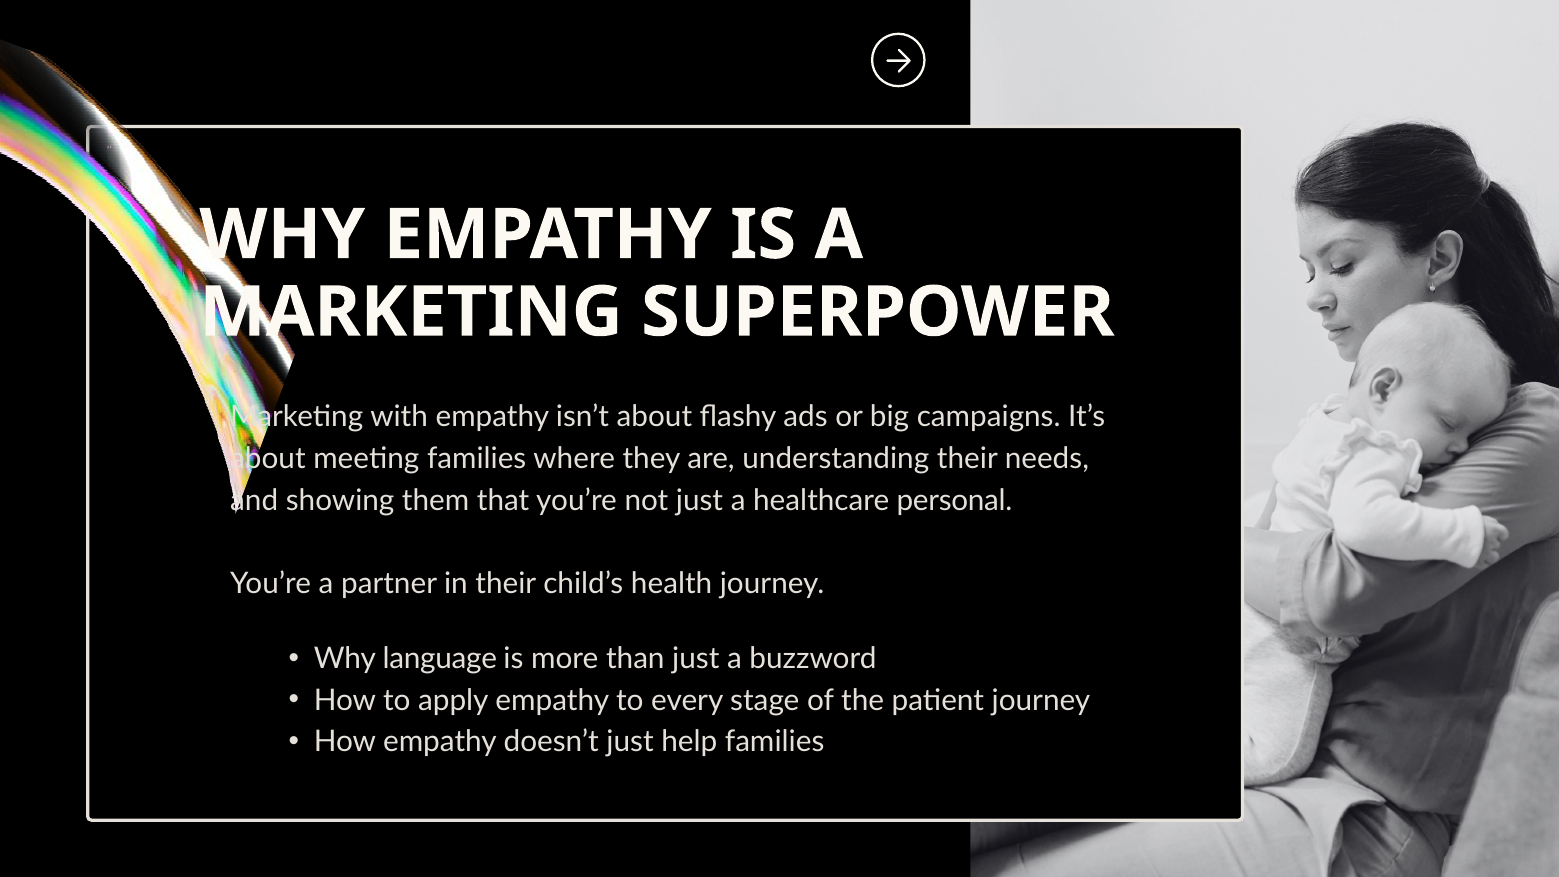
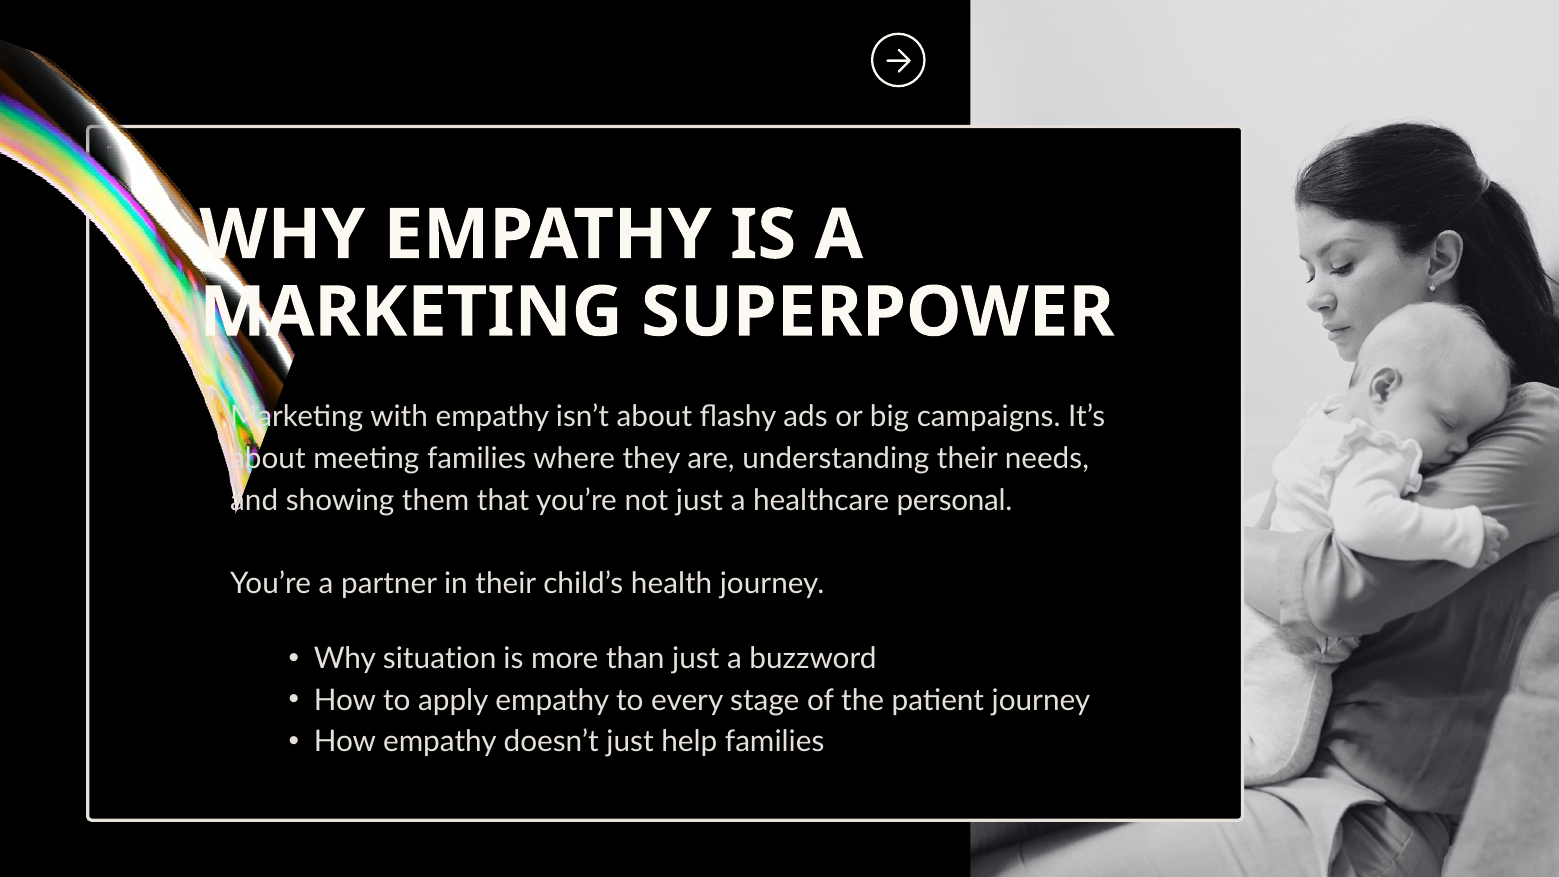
language: language -> situation
